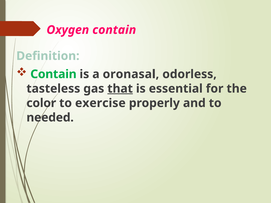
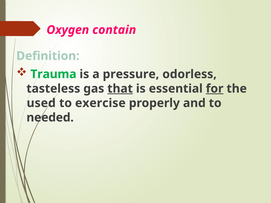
Contain at (53, 74): Contain -> Trauma
oronasal: oronasal -> pressure
for underline: none -> present
color: color -> used
